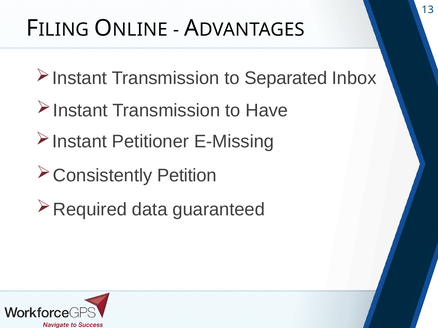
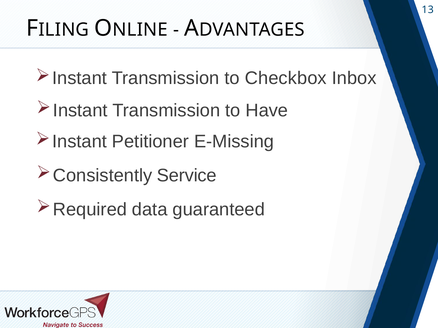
Separated: Separated -> Checkbox
Petition: Petition -> Service
